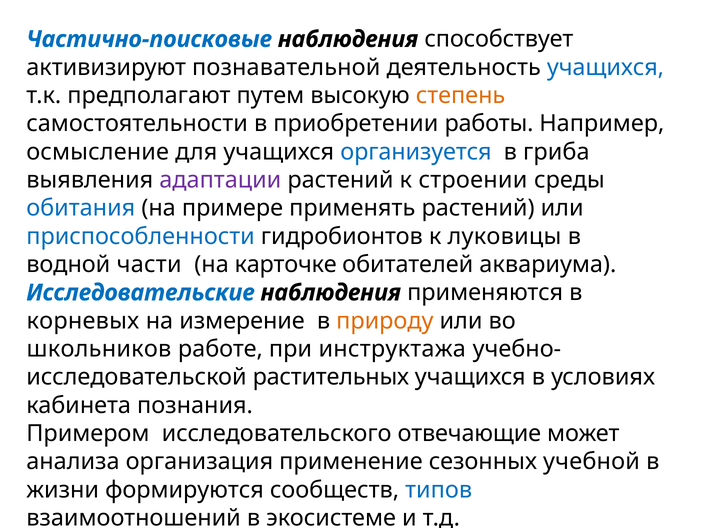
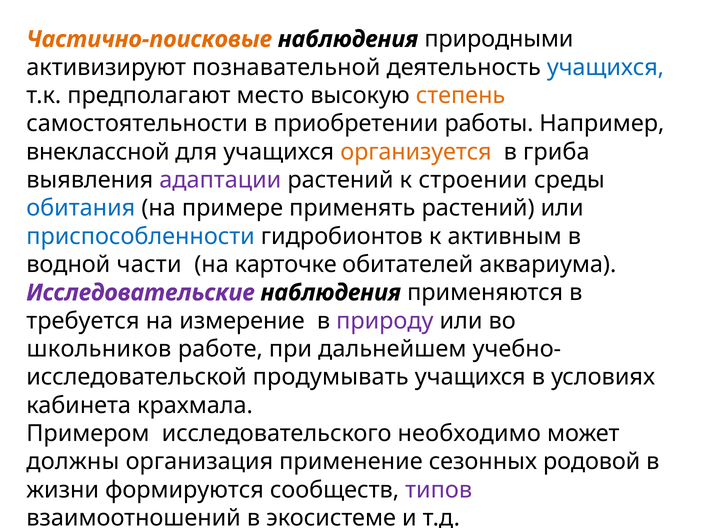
Частично-поисковые colour: blue -> orange
способствует: способствует -> природными
путем: путем -> место
осмысление: осмысление -> внеклассной
организуется colour: blue -> orange
луковицы: луковицы -> активным
Исследовательские colour: blue -> purple
корневых: корневых -> требуется
природу colour: orange -> purple
инструктажа: инструктажа -> дальнейшем
растительных: растительных -> продумывать
познания: познания -> крахмала
отвечающие: отвечающие -> необходимо
анализа: анализа -> должны
учебной: учебной -> родовой
типов colour: blue -> purple
